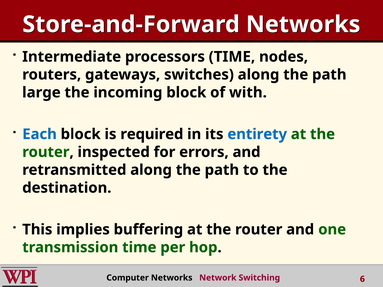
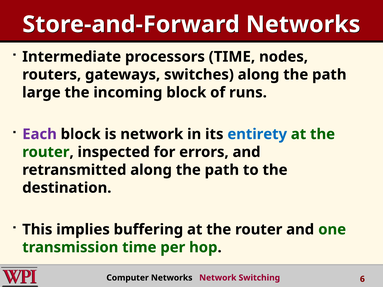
with: with -> runs
Each colour: blue -> purple
is required: required -> network
